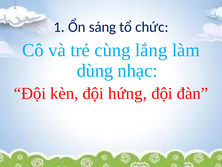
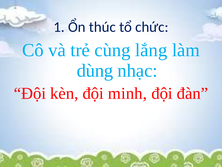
sáng: sáng -> thúc
hứng: hứng -> minh
